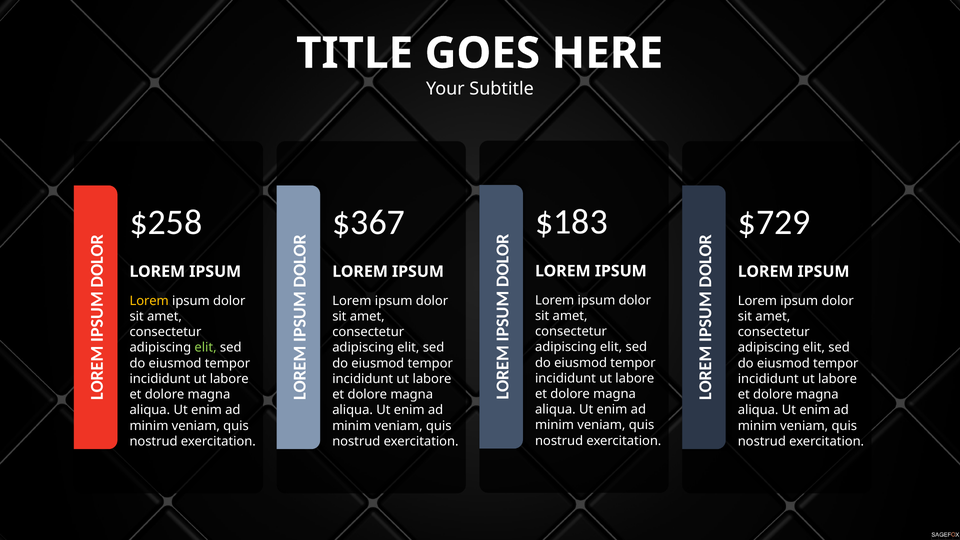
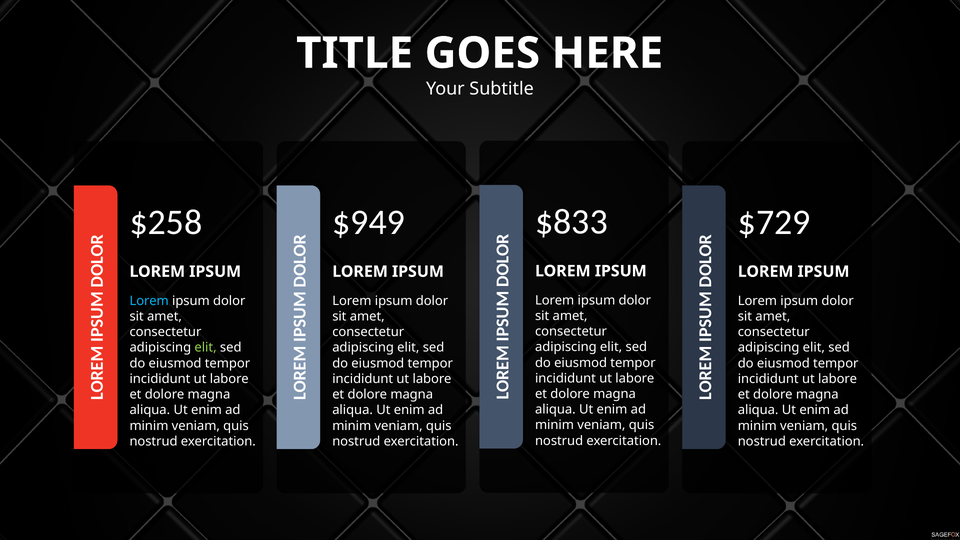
$183: $183 -> $833
$367: $367 -> $949
Lorem at (149, 301) colour: yellow -> light blue
